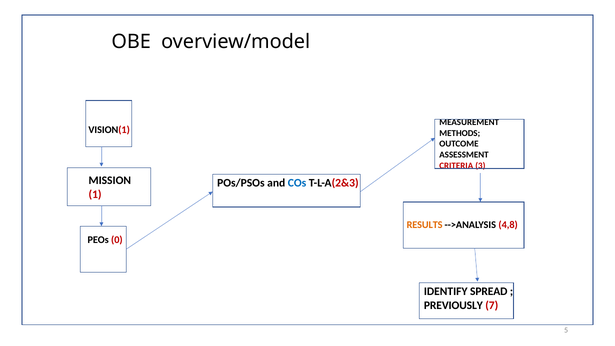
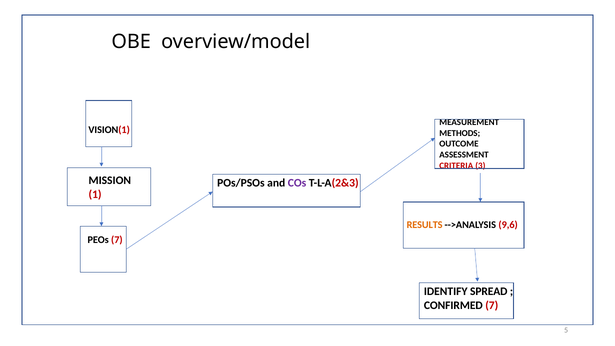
COs colour: blue -> purple
4,8: 4,8 -> 9,6
PEOs 0: 0 -> 7
PREVIOUSLY: PREVIOUSLY -> CONFIRMED
